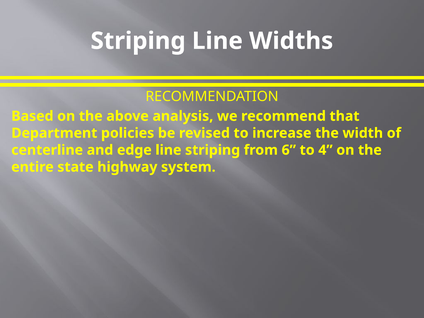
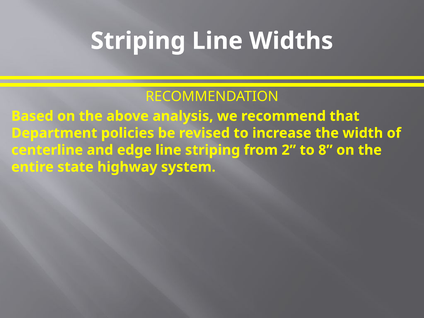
6: 6 -> 2
4: 4 -> 8
